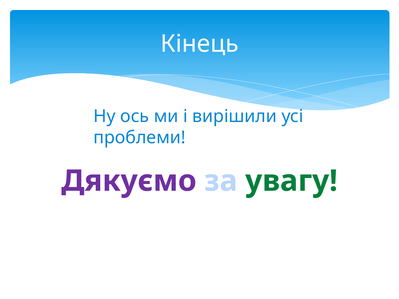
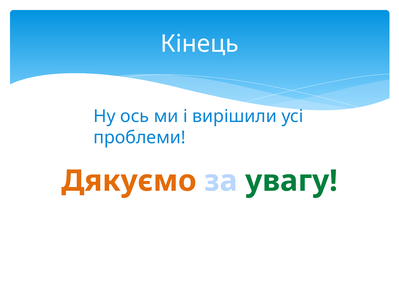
Дякуємо colour: purple -> orange
